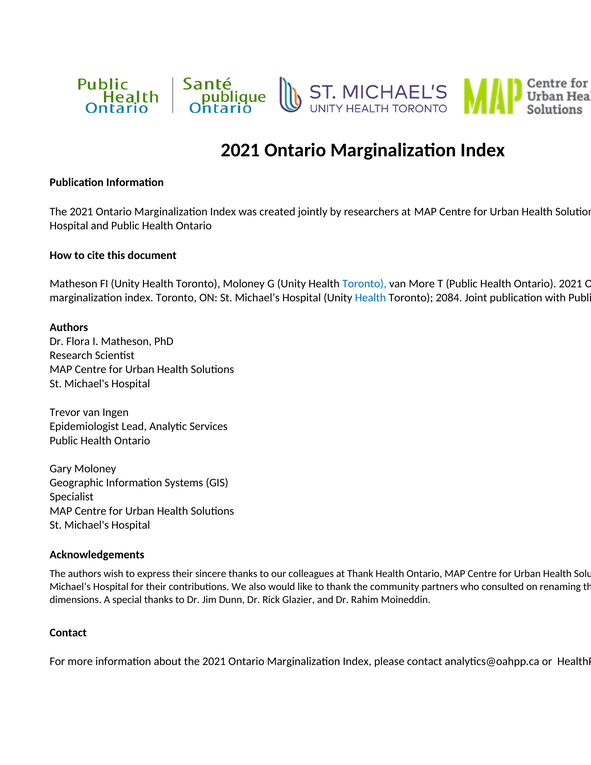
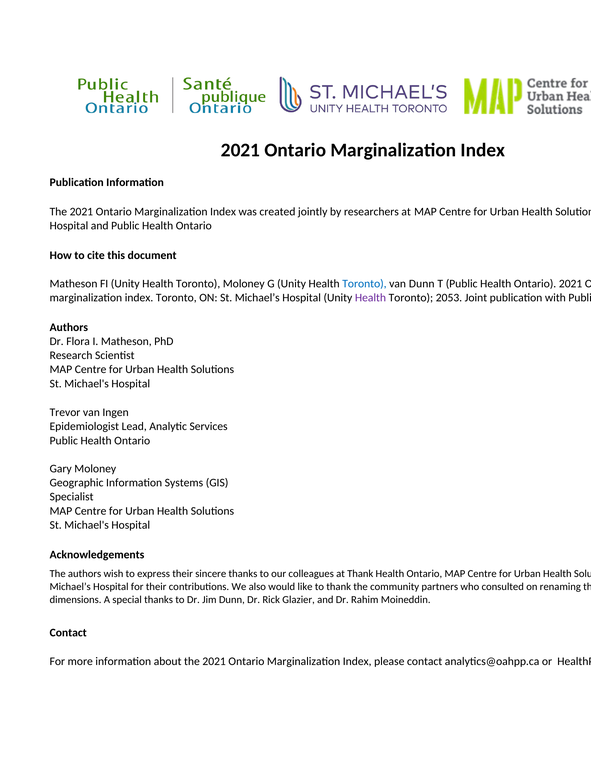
van More: More -> Dunn
Health at (370, 298) colour: blue -> purple
2084: 2084 -> 2053
